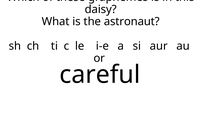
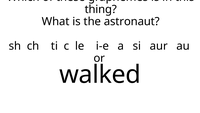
daisy: daisy -> thing
careful: careful -> walked
